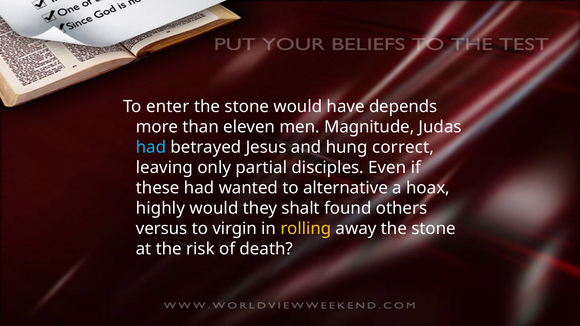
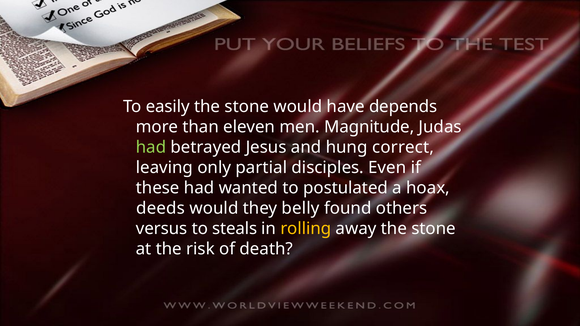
enter: enter -> easily
had at (151, 147) colour: light blue -> light green
alternative: alternative -> postulated
highly: highly -> deeds
shalt: shalt -> belly
virgin: virgin -> steals
